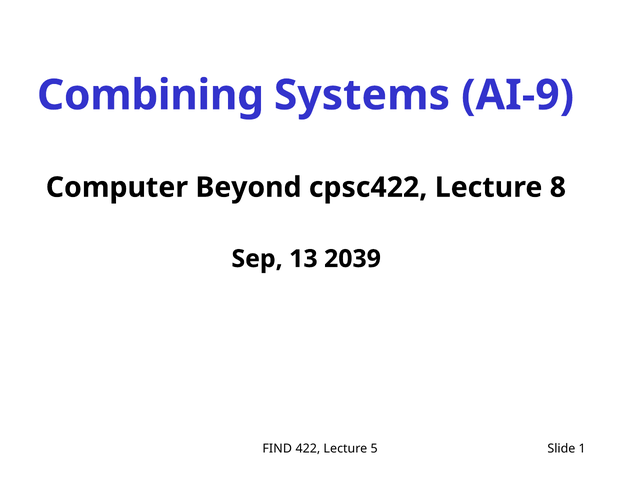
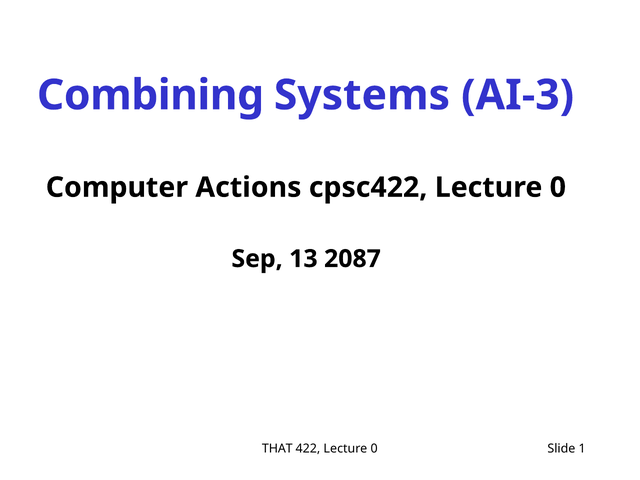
AI-9: AI-9 -> AI-3
Beyond: Beyond -> Actions
cpsc422 Lecture 8: 8 -> 0
2039: 2039 -> 2087
FIND: FIND -> THAT
422 Lecture 5: 5 -> 0
